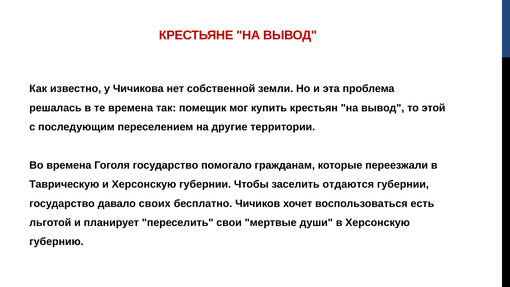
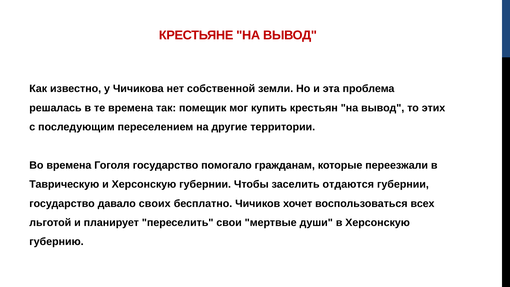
этой: этой -> этих
есть: есть -> всех
